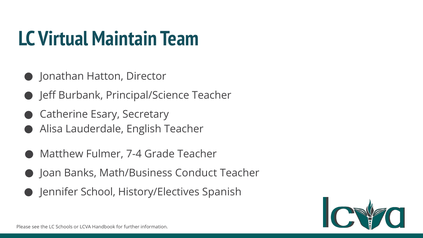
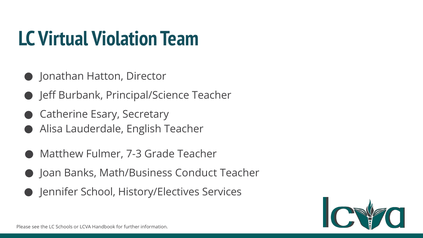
Maintain: Maintain -> Violation
7-4: 7-4 -> 7-3
Spanish: Spanish -> Services
